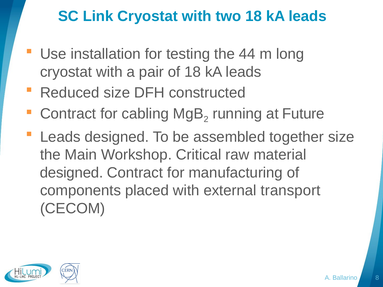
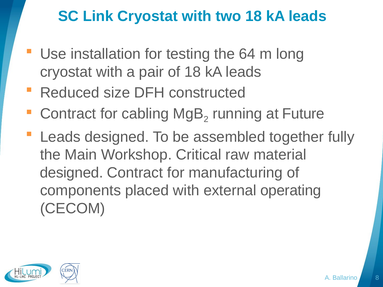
44: 44 -> 64
together size: size -> fully
transport: transport -> operating
